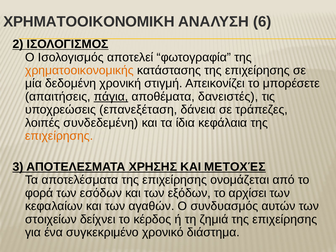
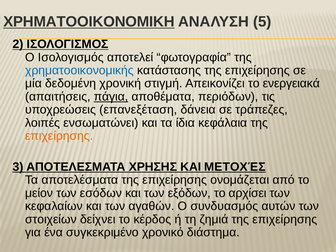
ΧΡΗΜΑΤΟΟΙΚΟΝΟΜΙΚΗ underline: none -> present
6: 6 -> 5
χρηματοοικονομικής colour: orange -> blue
μπορέσετε: μπορέσετε -> ενεργειακά
δανειστές: δανειστές -> περιόδων
συνδεδεμένη: συνδεδεμένη -> ενσωματώνει
φορά: φορά -> μείον
